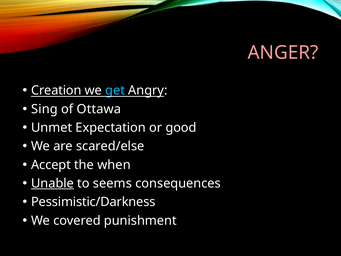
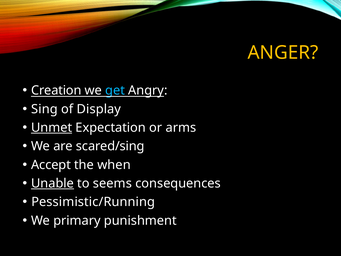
ANGER colour: pink -> yellow
Ottawa: Ottawa -> Display
Unmet underline: none -> present
good: good -> arms
scared/else: scared/else -> scared/sing
Pessimistic/Darkness: Pessimistic/Darkness -> Pessimistic/Running
covered: covered -> primary
